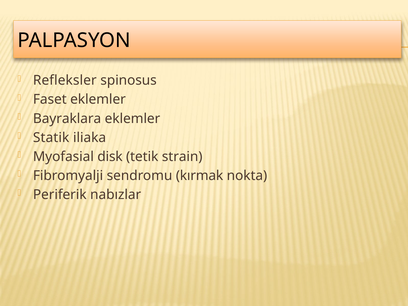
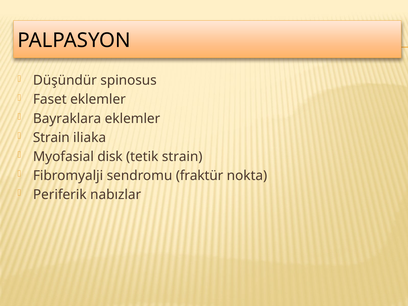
Refleksler: Refleksler -> Düşündür
Statik at (51, 138): Statik -> Strain
kırmak: kırmak -> fraktür
